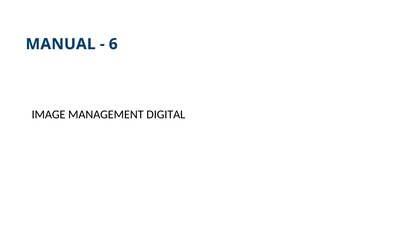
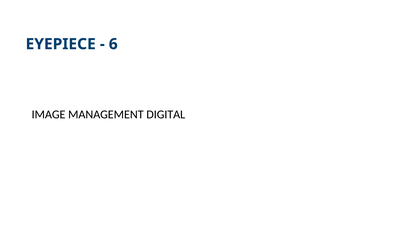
MANUAL: MANUAL -> EYEPIECE
